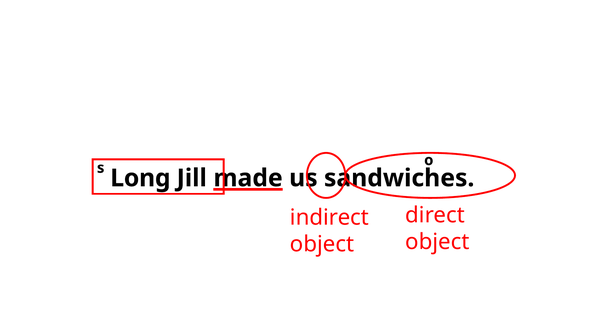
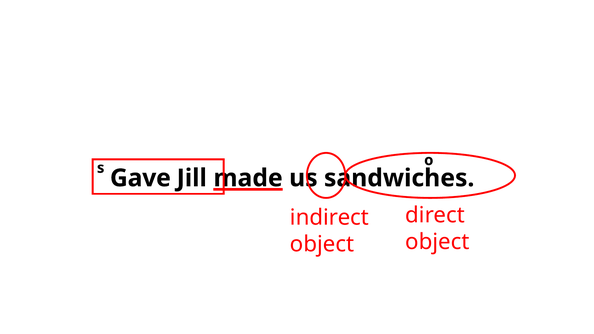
Long: Long -> Gave
